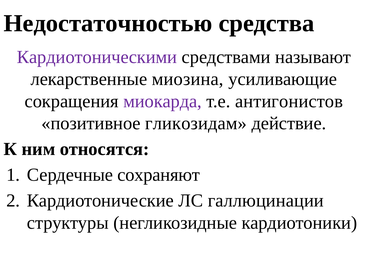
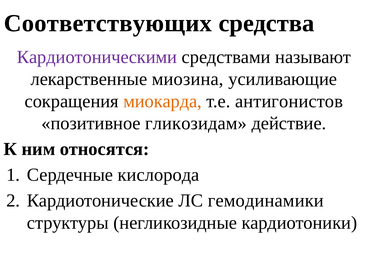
Недостаточностью: Недостаточностью -> Соответствующих
миокарда colour: purple -> orange
сохраняют: сохраняют -> кислорода
галлюцинации: галлюцинации -> гемодинамики
